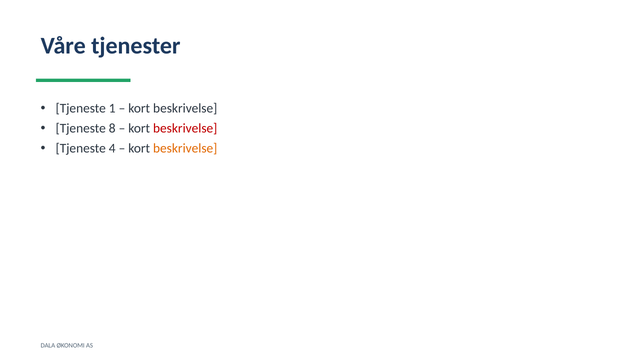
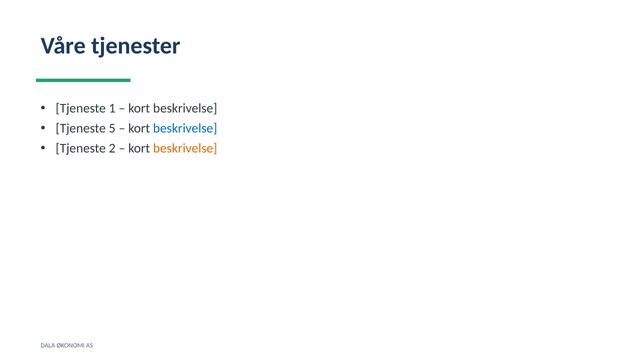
8: 8 -> 5
beskrivelse at (185, 128) colour: red -> blue
4: 4 -> 2
